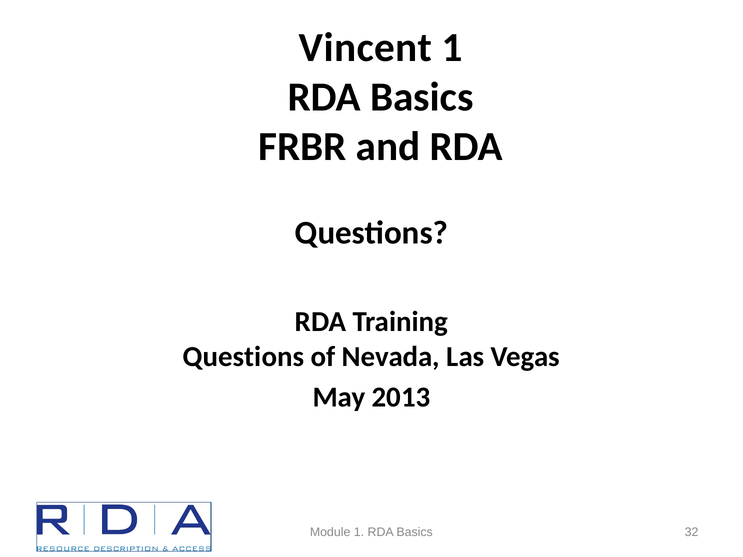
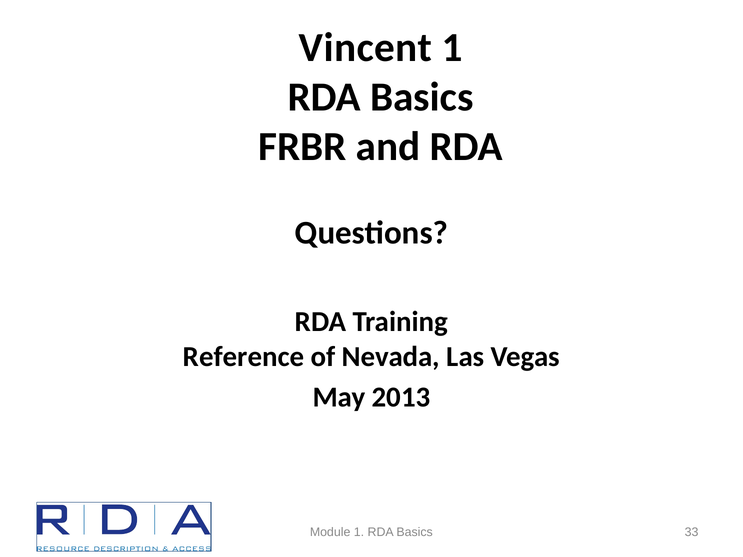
Questions at (244, 357): Questions -> Reference
32: 32 -> 33
